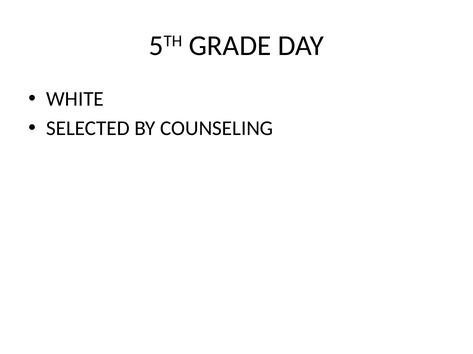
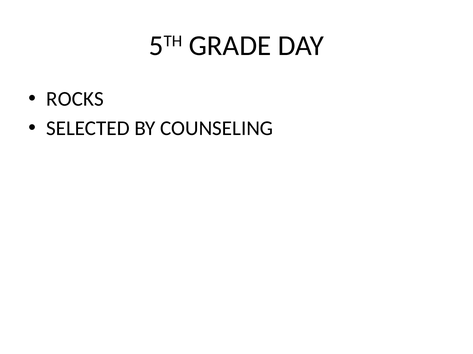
WHITE: WHITE -> ROCKS
